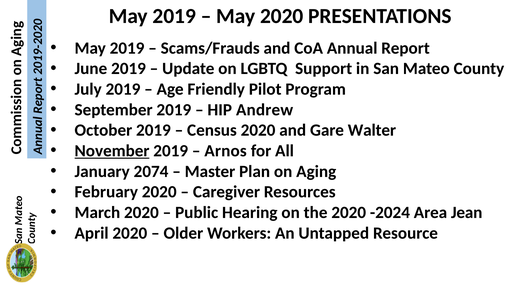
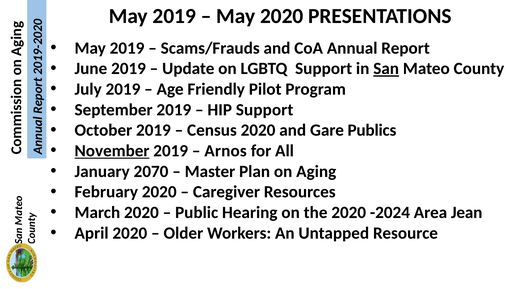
San underline: none -> present
HIP Andrew: Andrew -> Support
Walter: Walter -> Publics
2074: 2074 -> 2070
